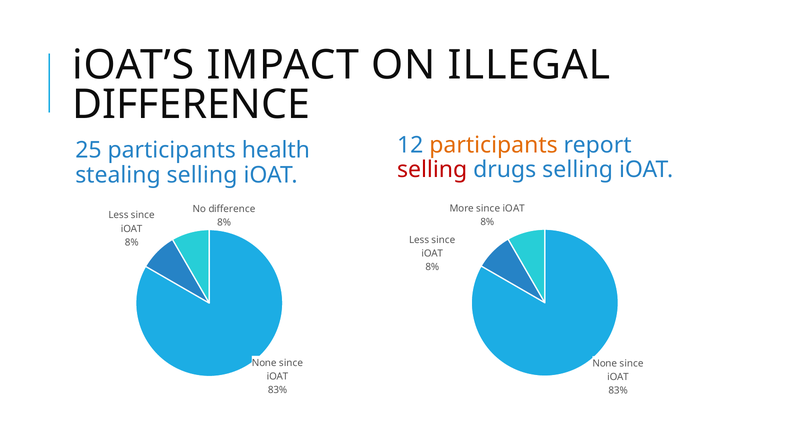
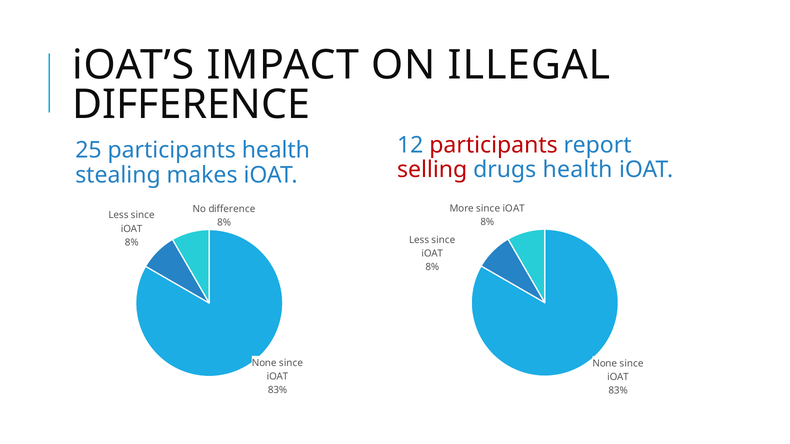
participants at (494, 145) colour: orange -> red
drugs selling: selling -> health
stealing selling: selling -> makes
